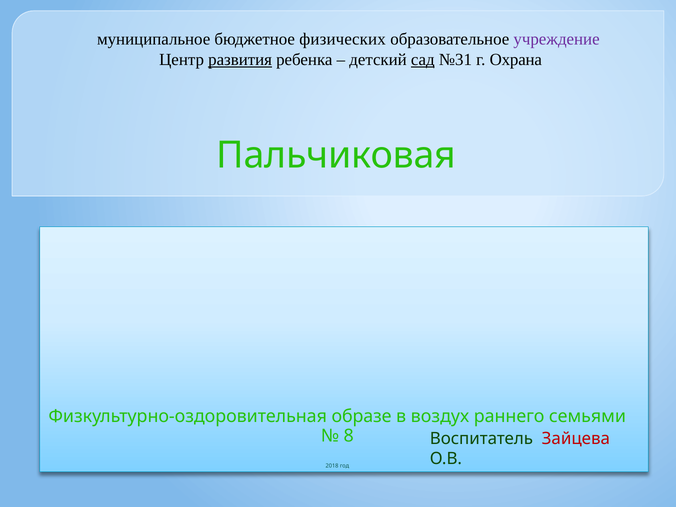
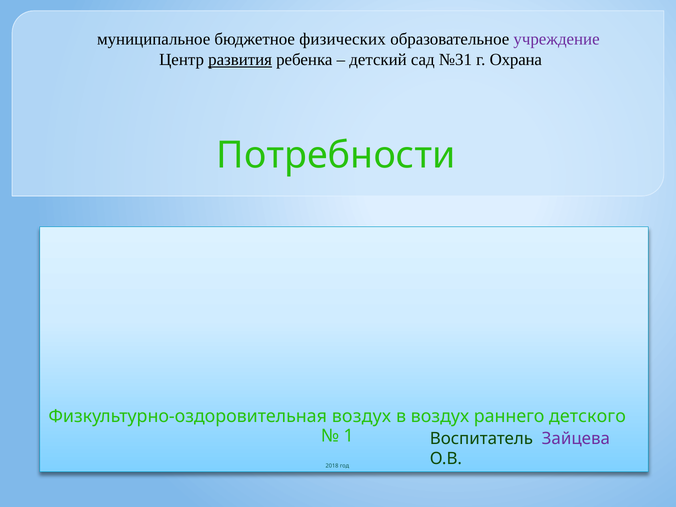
сад underline: present -> none
Пальчиковая: Пальчиковая -> Потребности
Физкультурно-оздоровительная образе: образе -> воздух
семьями: семьями -> детского
8: 8 -> 1
Зайцева colour: red -> purple
